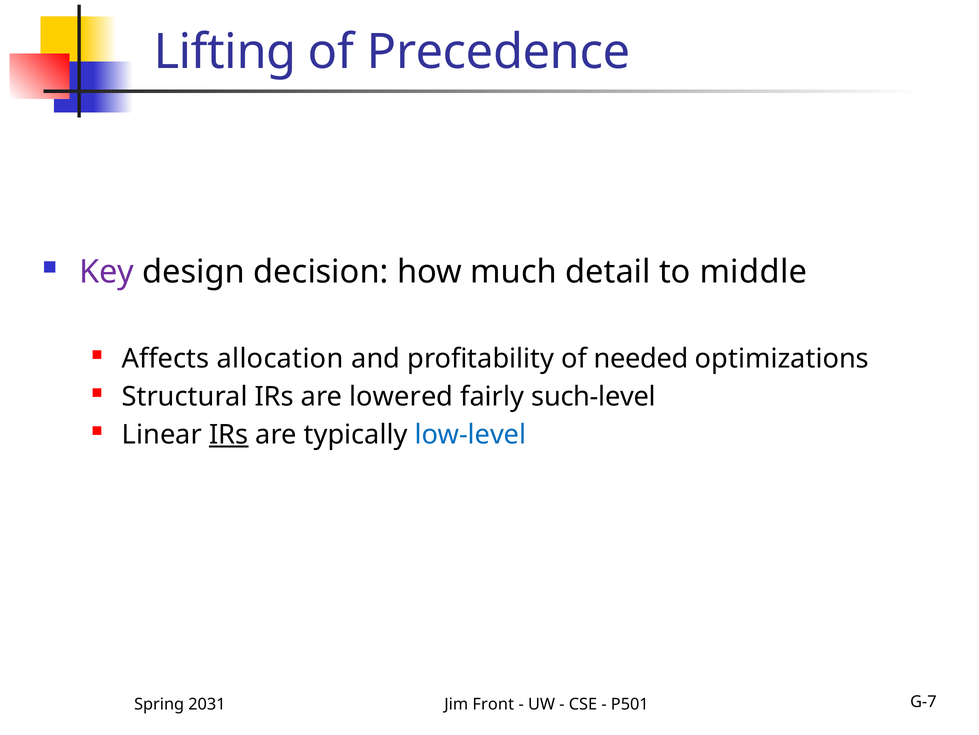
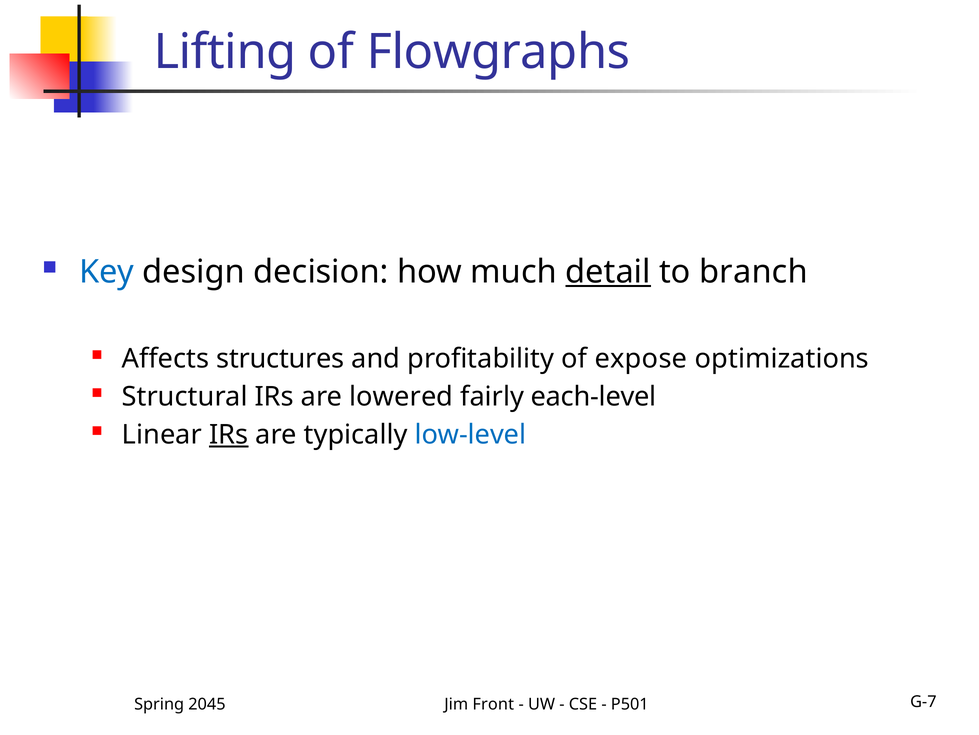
Precedence: Precedence -> Flowgraphs
Key colour: purple -> blue
detail underline: none -> present
middle: middle -> branch
allocation: allocation -> structures
needed: needed -> expose
such-level: such-level -> each-level
2031: 2031 -> 2045
